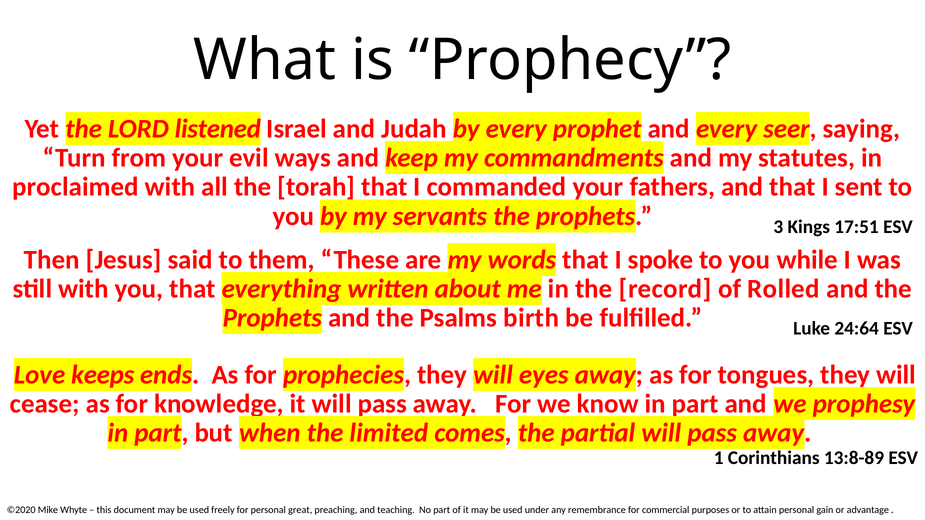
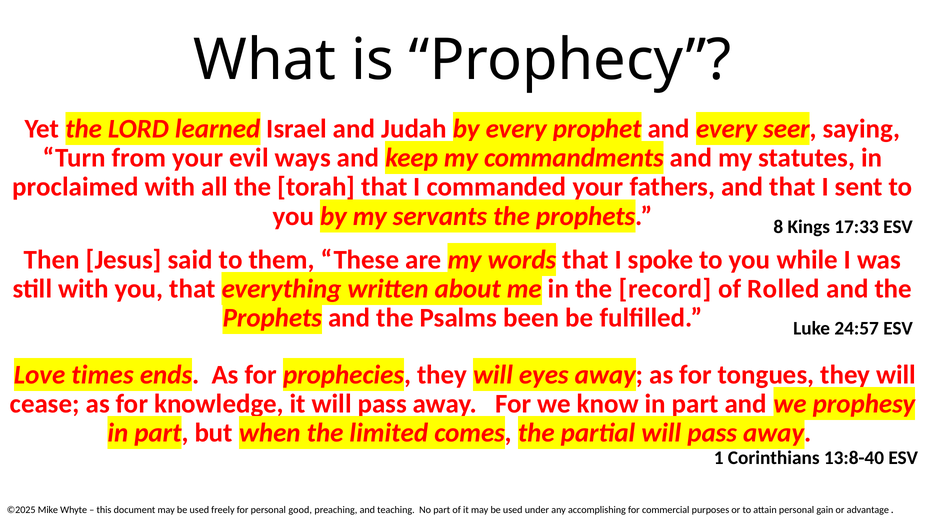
listened: listened -> learned
3: 3 -> 8
17:51: 17:51 -> 17:33
birth: birth -> been
24:64: 24:64 -> 24:57
keeps: keeps -> times
13:8-89: 13:8-89 -> 13:8-40
©2020: ©2020 -> ©2025
great: great -> good
remembrance: remembrance -> accomplishing
